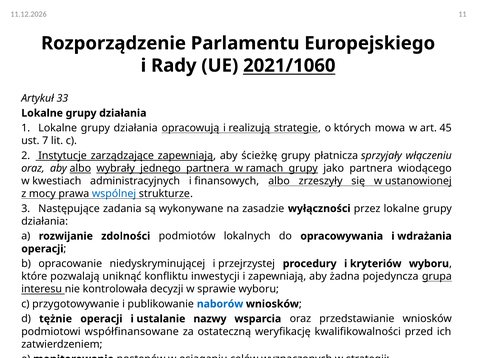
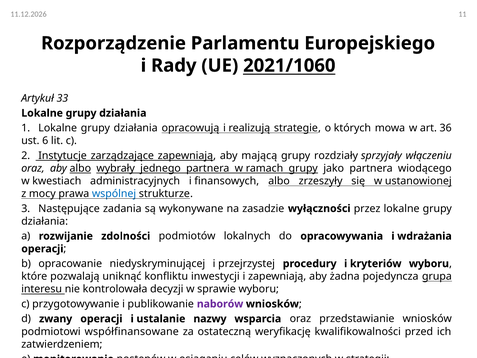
45: 45 -> 36
7: 7 -> 6
ścieżkę: ścieżkę -> mającą
płatnicza: płatnicza -> rozdziały
naborów colour: blue -> purple
tężnie: tężnie -> zwany
